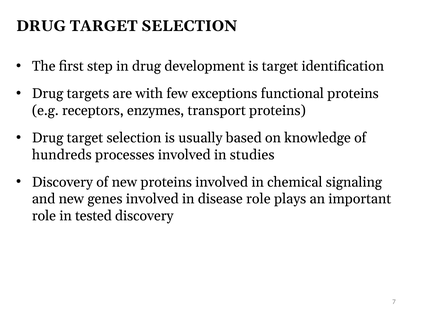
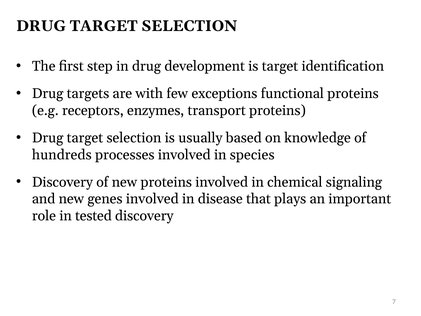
studies: studies -> species
disease role: role -> that
